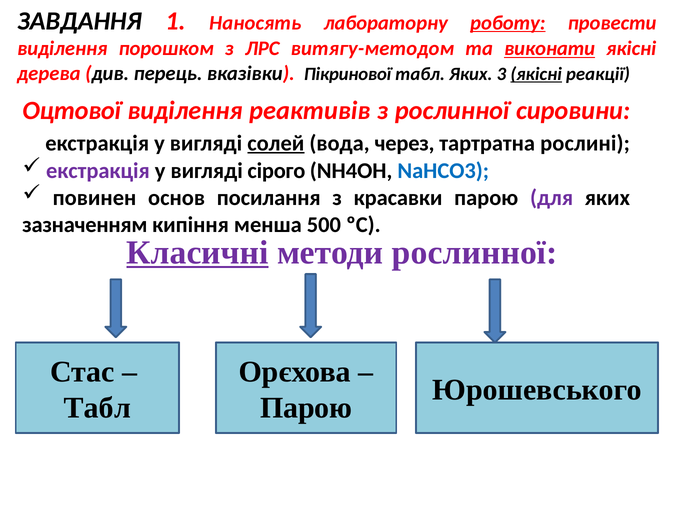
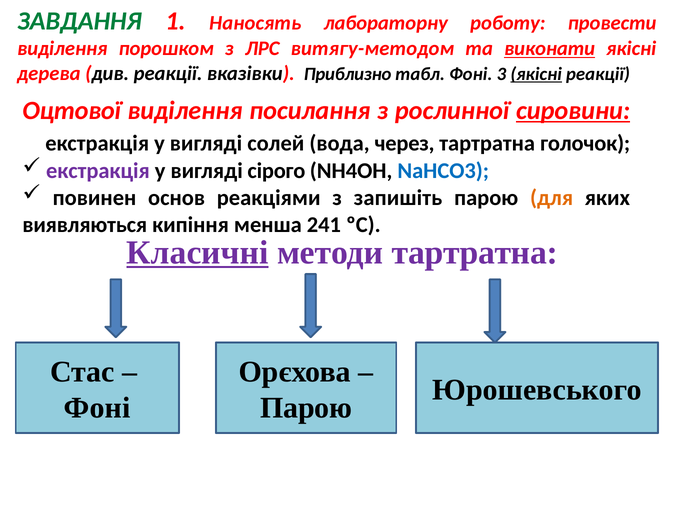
ЗАВДАННЯ colour: black -> green
роботу underline: present -> none
див перець: перець -> реакції
Пікринової: Пікринової -> Приблизно
табл Яких: Яких -> Фоні
реактивів: реактивів -> посилання
сировини underline: none -> present
солей underline: present -> none
рослині: рослині -> голочок
посилання: посилання -> реакціями
красавки: красавки -> запишіть
для colour: purple -> orange
зазначенням: зазначенням -> виявляються
500: 500 -> 241
методи рослинної: рослинної -> тартратна
Табл at (97, 407): Табл -> Фоні
